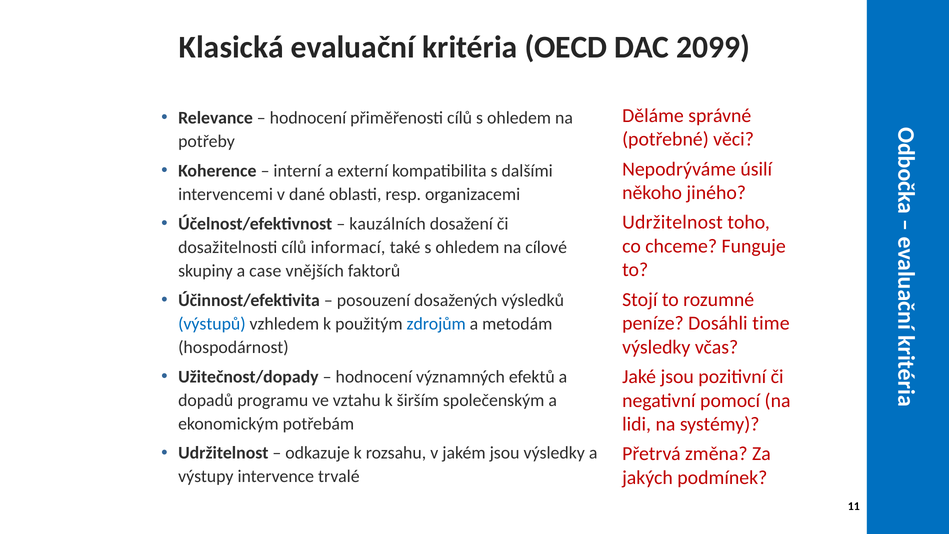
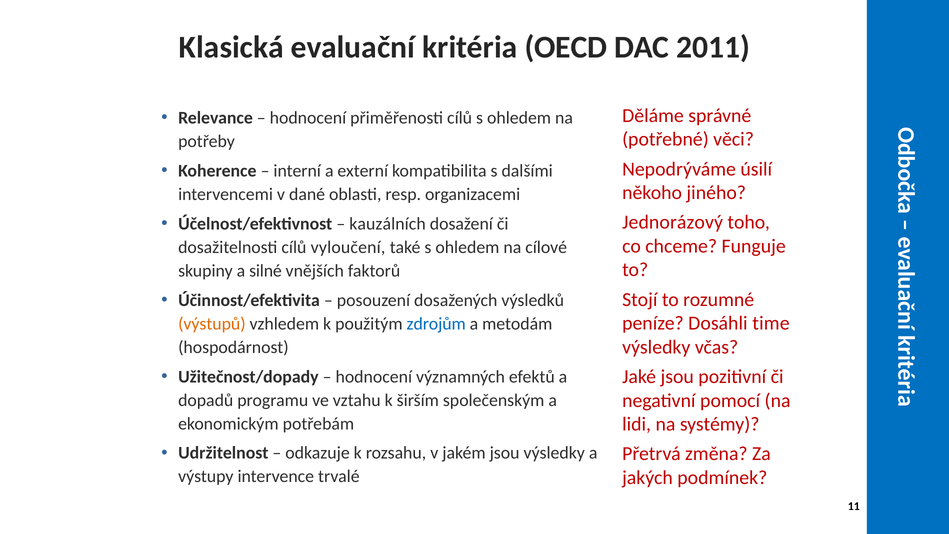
2099: 2099 -> 2011
Udržitelnost at (673, 222): Udržitelnost -> Jednorázový
informací: informací -> vyloučení
case: case -> silné
výstupů colour: blue -> orange
